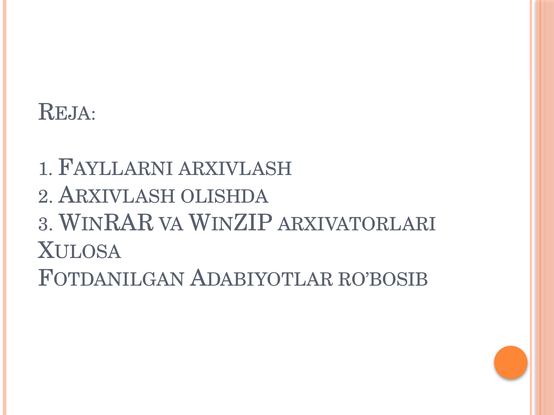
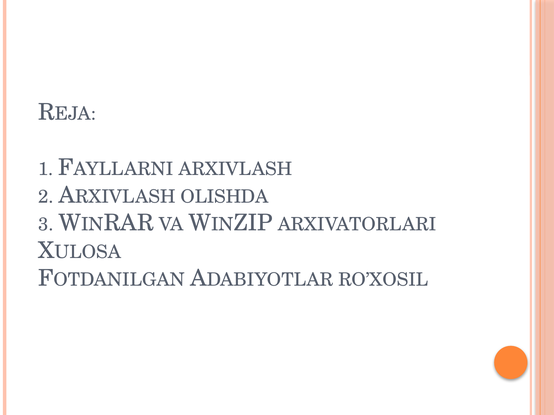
RO’BOSIB: RO’BOSIB -> RO’XOSIL
